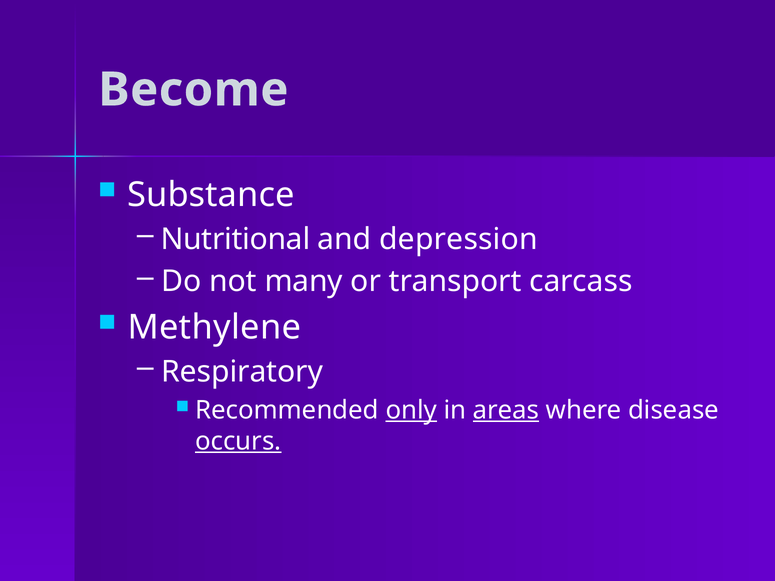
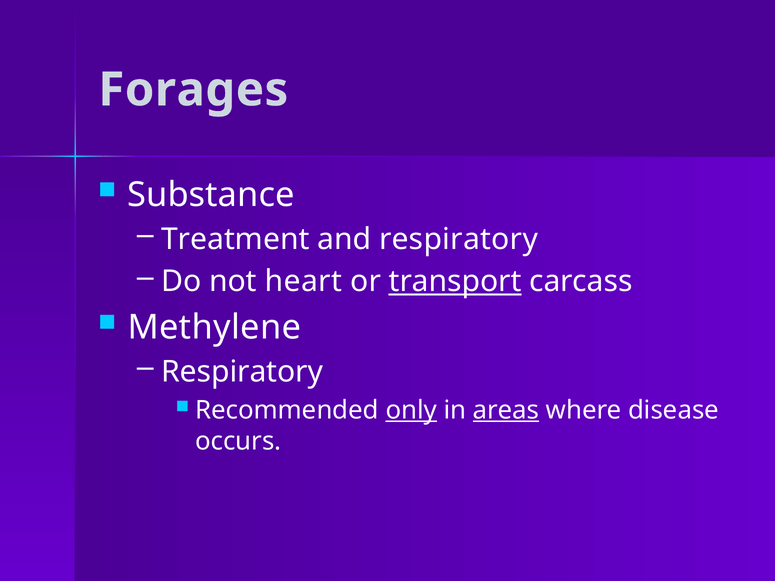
Become: Become -> Forages
Nutritional: Nutritional -> Treatment
and depression: depression -> respiratory
many: many -> heart
transport underline: none -> present
occurs underline: present -> none
